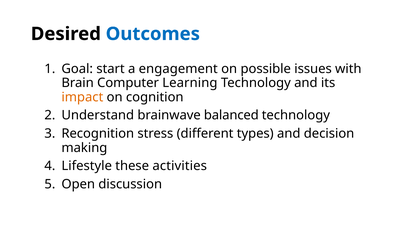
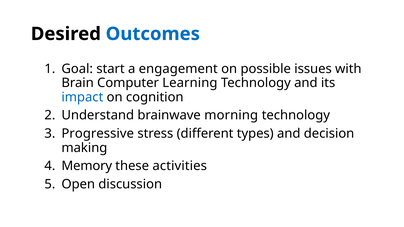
impact colour: orange -> blue
balanced: balanced -> morning
Recognition: Recognition -> Progressive
Lifestyle: Lifestyle -> Memory
